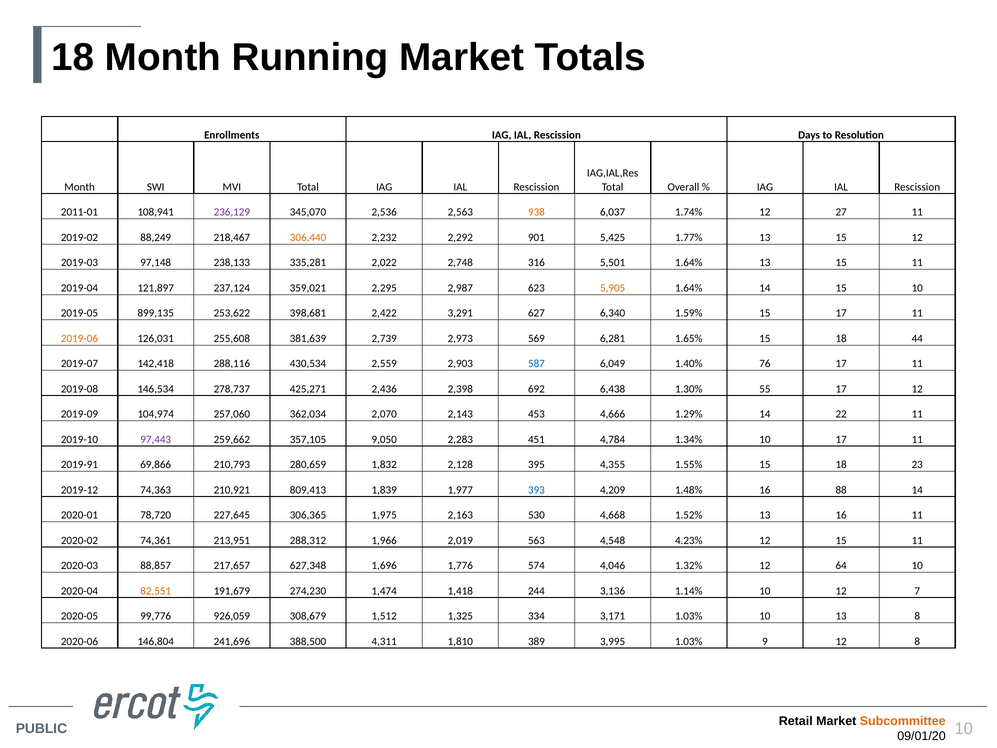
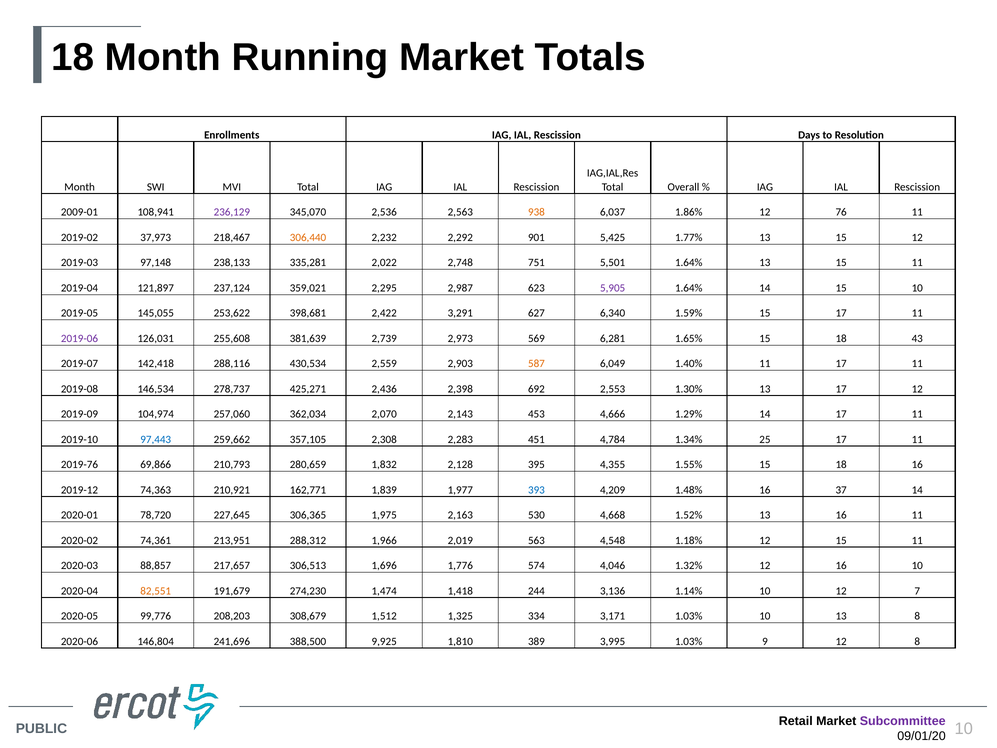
2011-01: 2011-01 -> 2009-01
1.74%: 1.74% -> 1.86%
27: 27 -> 76
88,249: 88,249 -> 37,973
316: 316 -> 751
5,905 colour: orange -> purple
899,135: 899,135 -> 145,055
2019-06 colour: orange -> purple
44: 44 -> 43
587 colour: blue -> orange
1.40% 76: 76 -> 11
6,438: 6,438 -> 2,553
1.30% 55: 55 -> 13
14 22: 22 -> 17
97,443 colour: purple -> blue
9,050: 9,050 -> 2,308
1.34% 10: 10 -> 25
2019-91: 2019-91 -> 2019-76
18 23: 23 -> 16
809,413: 809,413 -> 162,771
88: 88 -> 37
4.23%: 4.23% -> 1.18%
627,348: 627,348 -> 306,513
12 64: 64 -> 16
926,059: 926,059 -> 208,203
4,311: 4,311 -> 9,925
Subcommittee colour: orange -> purple
